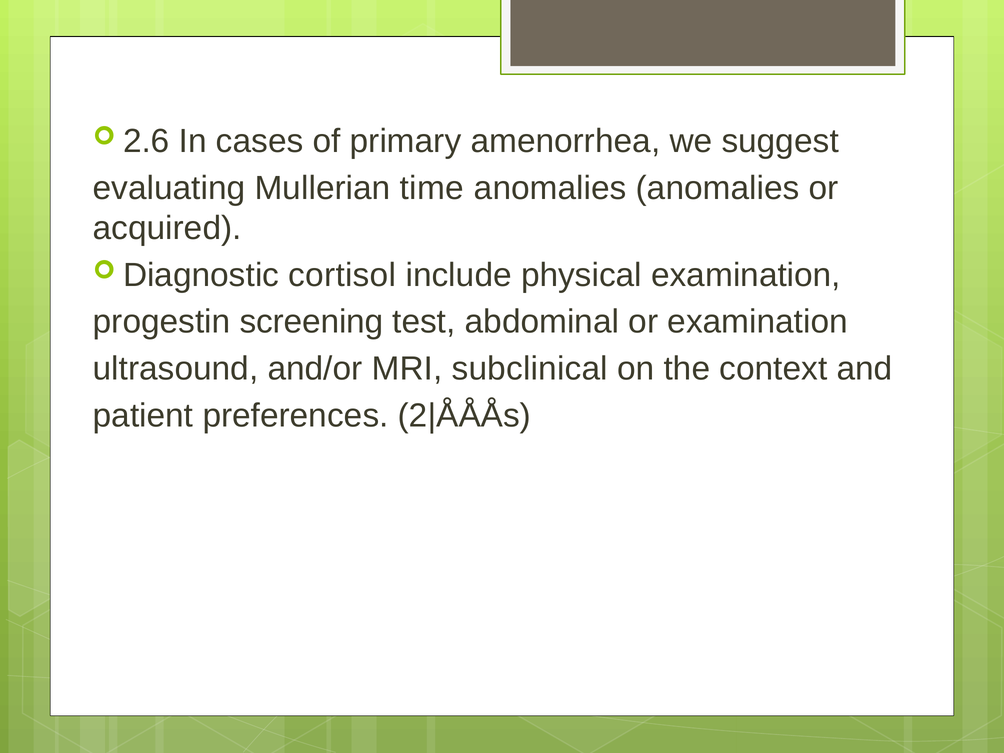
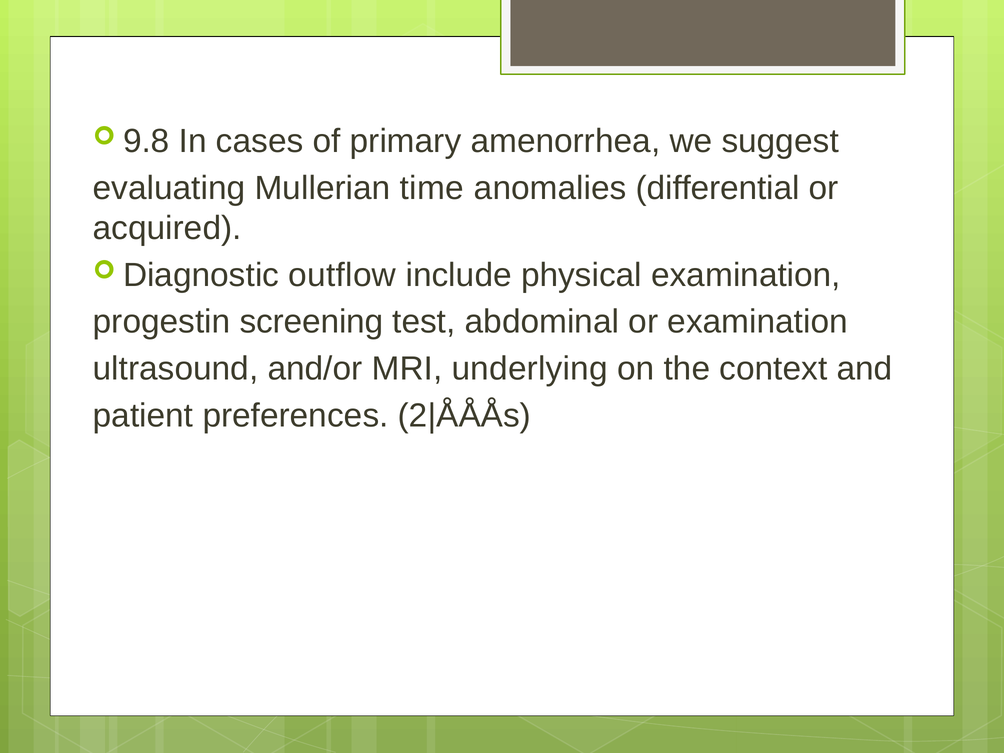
2.6: 2.6 -> 9.8
anomalies anomalies: anomalies -> differential
cortisol: cortisol -> outflow
subclinical: subclinical -> underlying
